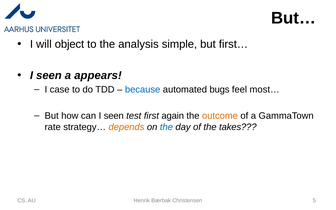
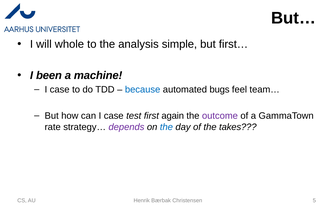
object: object -> whole
seen at (49, 76): seen -> been
appears: appears -> machine
most…: most… -> team…
can I seen: seen -> case
outcome colour: orange -> purple
depends colour: orange -> purple
